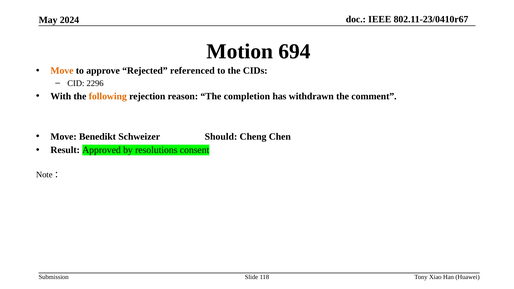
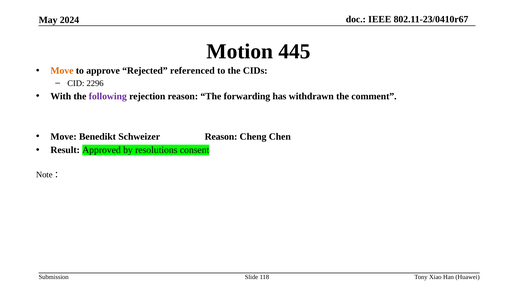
694: 694 -> 445
following colour: orange -> purple
completion: completion -> forwarding
Schweizer Should: Should -> Reason
